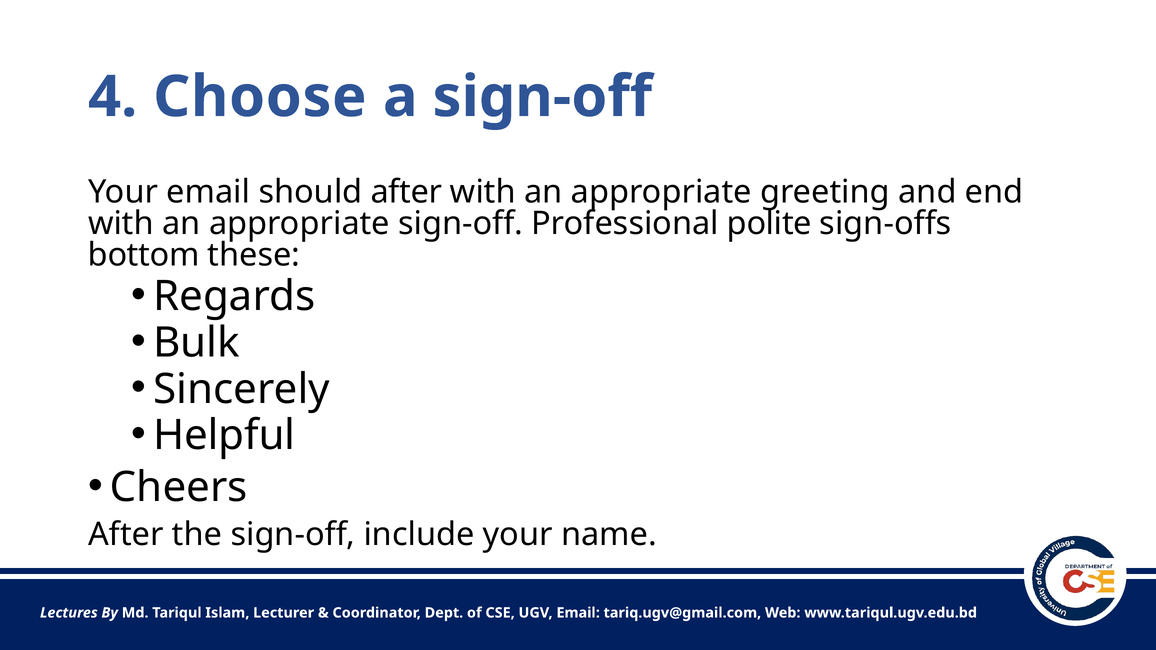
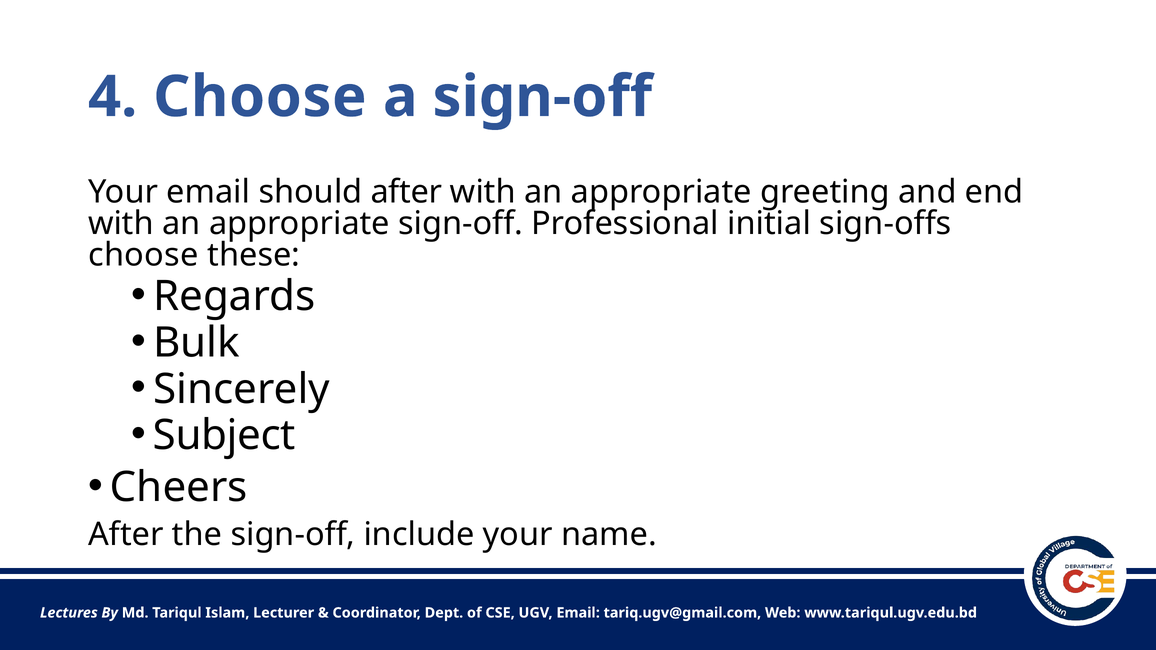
polite: polite -> initial
bottom at (144, 255): bottom -> choose
Helpful: Helpful -> Subject
